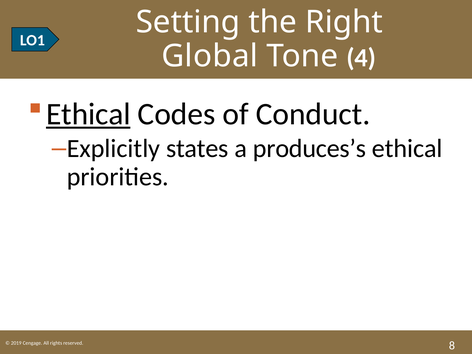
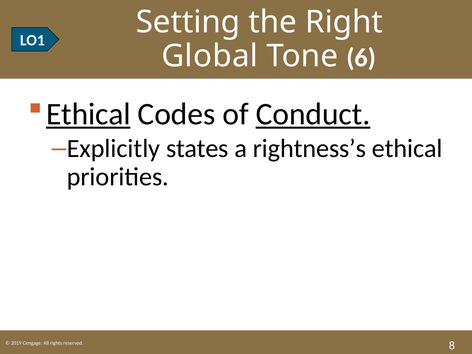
4: 4 -> 6
Conduct underline: none -> present
produces’s: produces’s -> rightness’s
